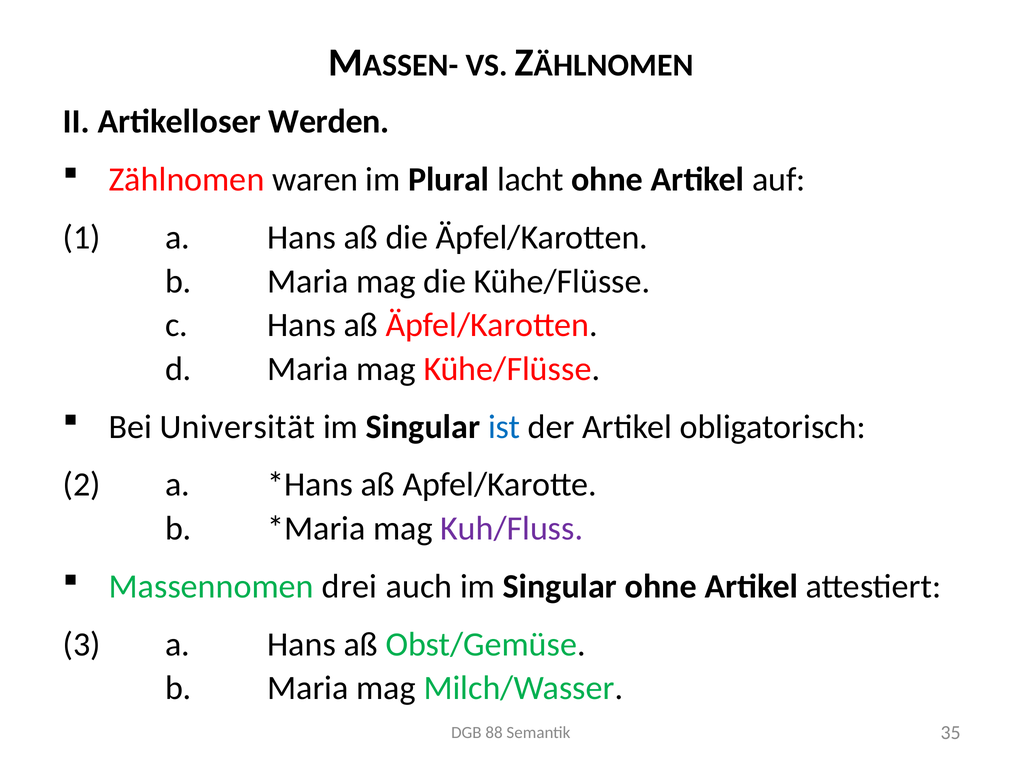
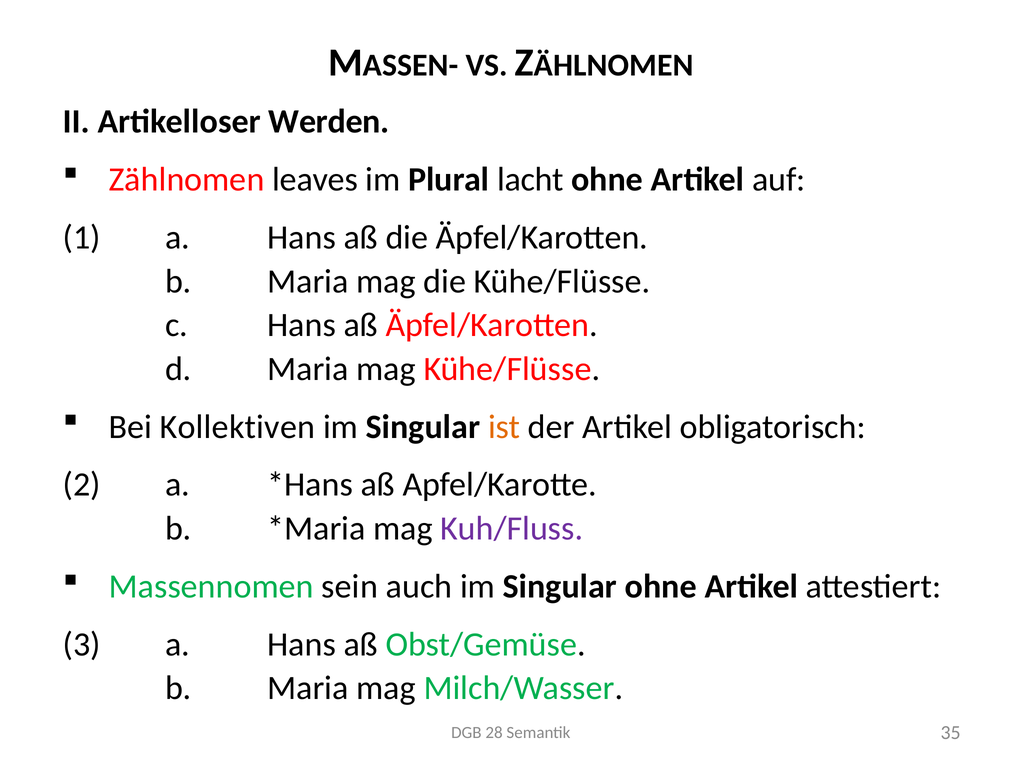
waren: waren -> leaves
Universität: Universität -> Kollektiven
ist colour: blue -> orange
drei: drei -> sein
88: 88 -> 28
